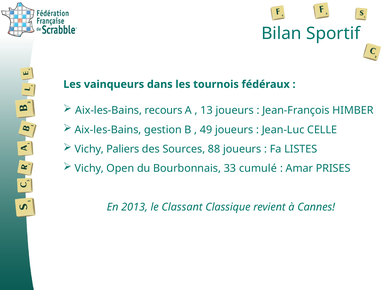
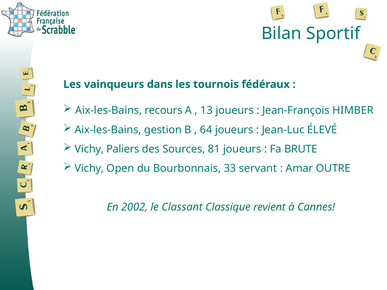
49: 49 -> 64
CELLE: CELLE -> ÉLEVÉ
88: 88 -> 81
LISTES: LISTES -> BRUTE
cumulé: cumulé -> servant
PRISES: PRISES -> OUTRE
2013: 2013 -> 2002
